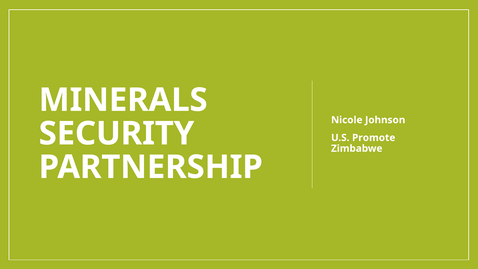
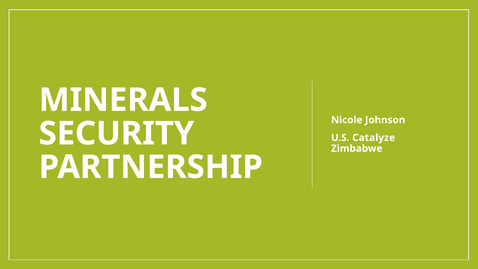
Promote: Promote -> Catalyze
